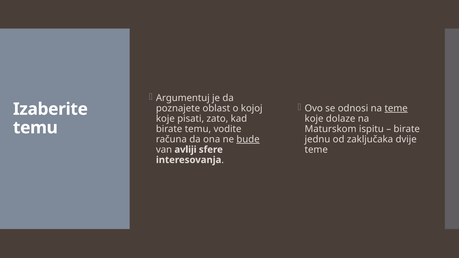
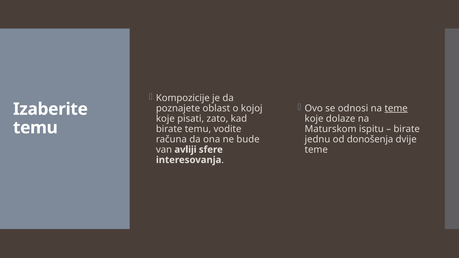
Argumentuj: Argumentuj -> Kompozicije
bude underline: present -> none
zaključaka: zaključaka -> donošenja
